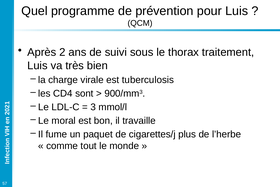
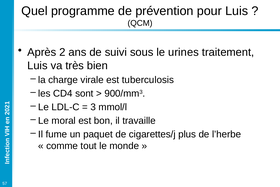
thorax: thorax -> urines
